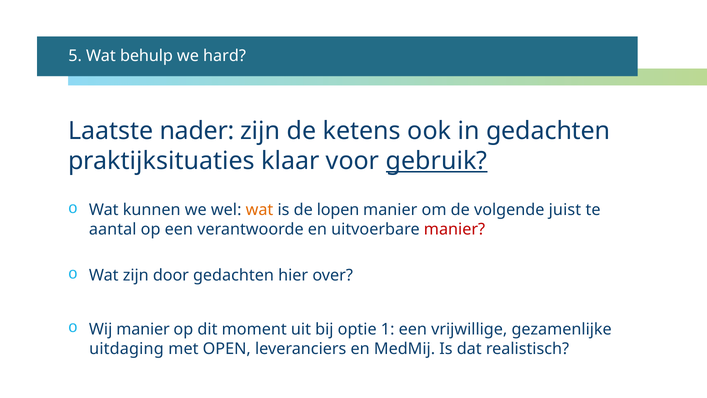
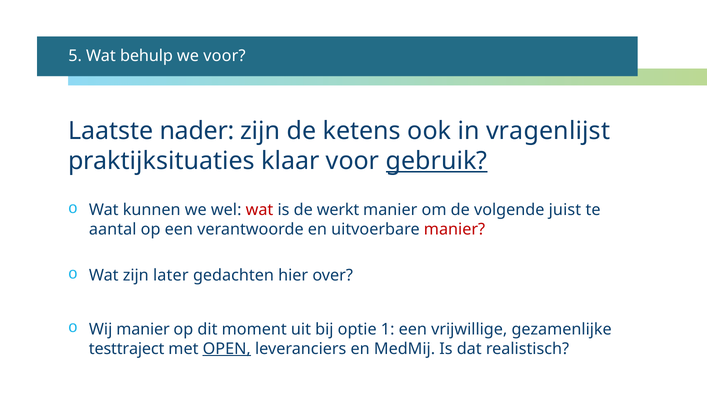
we hard: hard -> voor
in gedachten: gedachten -> vragenlijst
wat at (259, 210) colour: orange -> red
lopen: lopen -> werkt
door: door -> later
uitdaging: uitdaging -> testtraject
OPEN underline: none -> present
